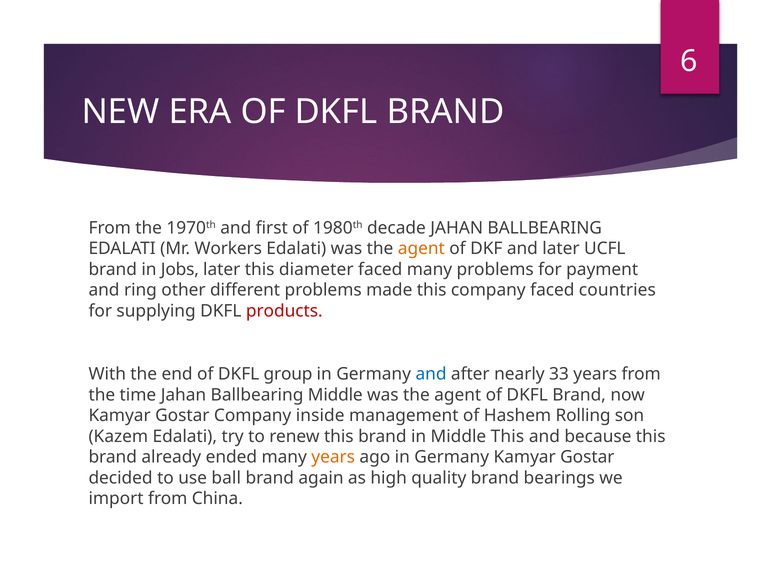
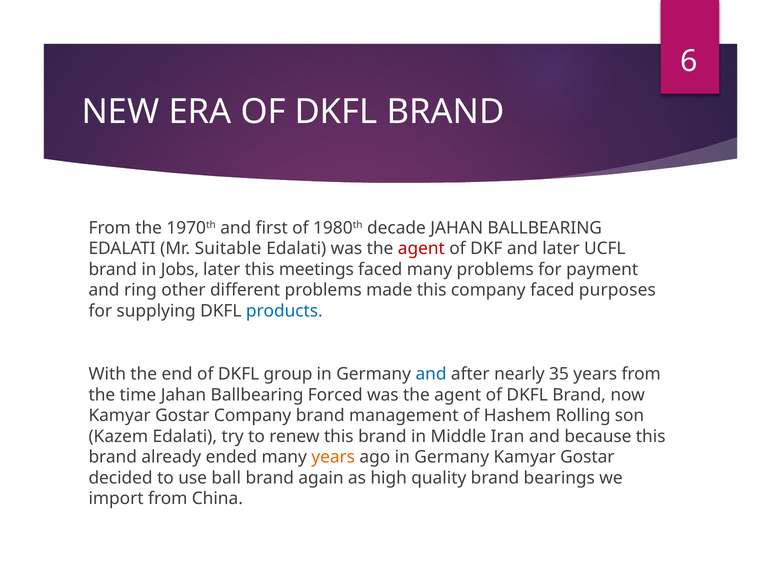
Workers: Workers -> Suitable
agent at (421, 249) colour: orange -> red
diameter: diameter -> meetings
countries: countries -> purposes
products colour: red -> blue
33: 33 -> 35
Ballbearing Middle: Middle -> Forced
Company inside: inside -> brand
Middle This: This -> Iran
